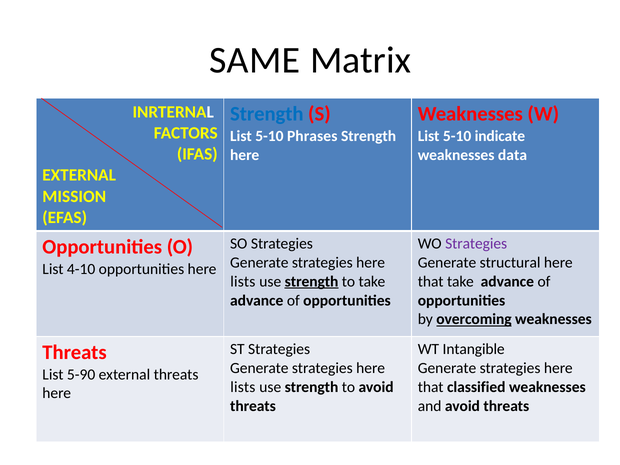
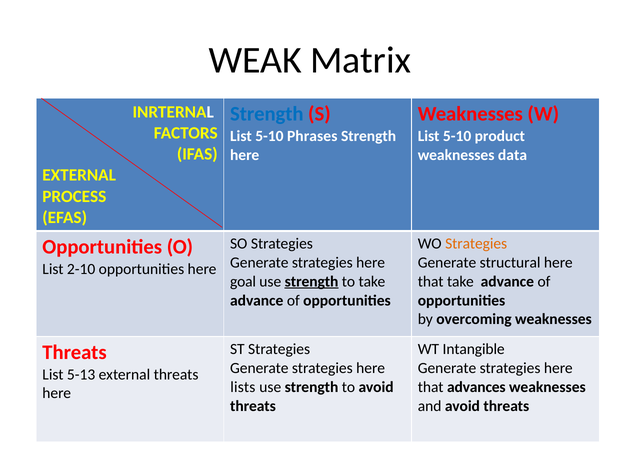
SAME: SAME -> WEAK
indicate: indicate -> product
MISSION: MISSION -> PROCESS
Strategies at (476, 244) colour: purple -> orange
4-10: 4-10 -> 2-10
lists at (243, 282): lists -> goal
overcoming underline: present -> none
5-90: 5-90 -> 5-13
classified: classified -> advances
